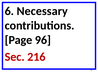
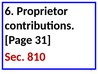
Necessary: Necessary -> Proprietor
96: 96 -> 31
216: 216 -> 810
